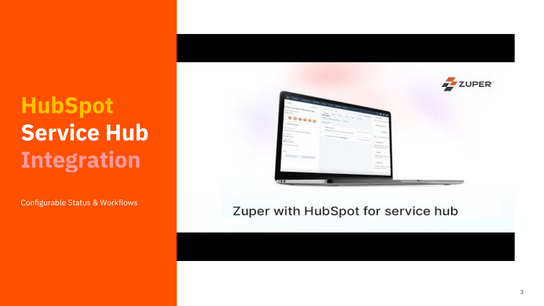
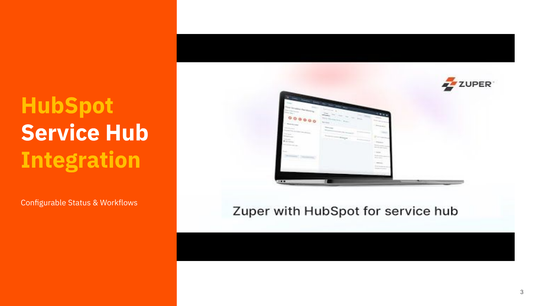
Integration colour: pink -> yellow
